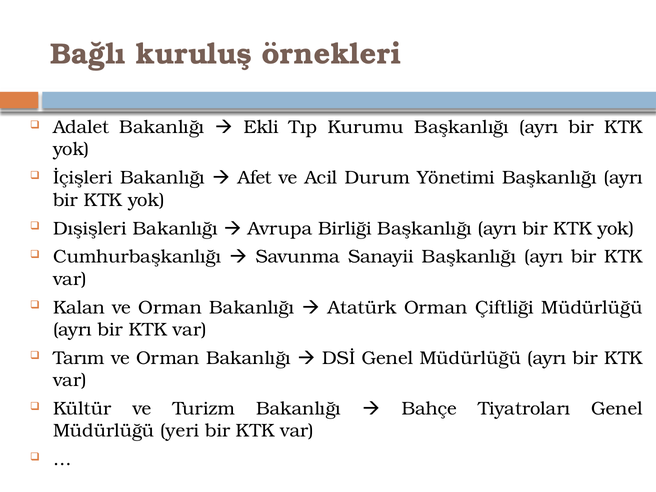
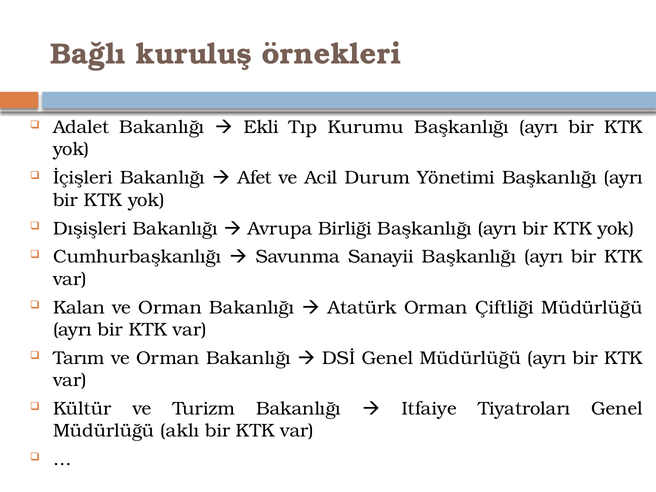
Bahçe: Bahçe -> Itfaiye
yeri: yeri -> aklı
